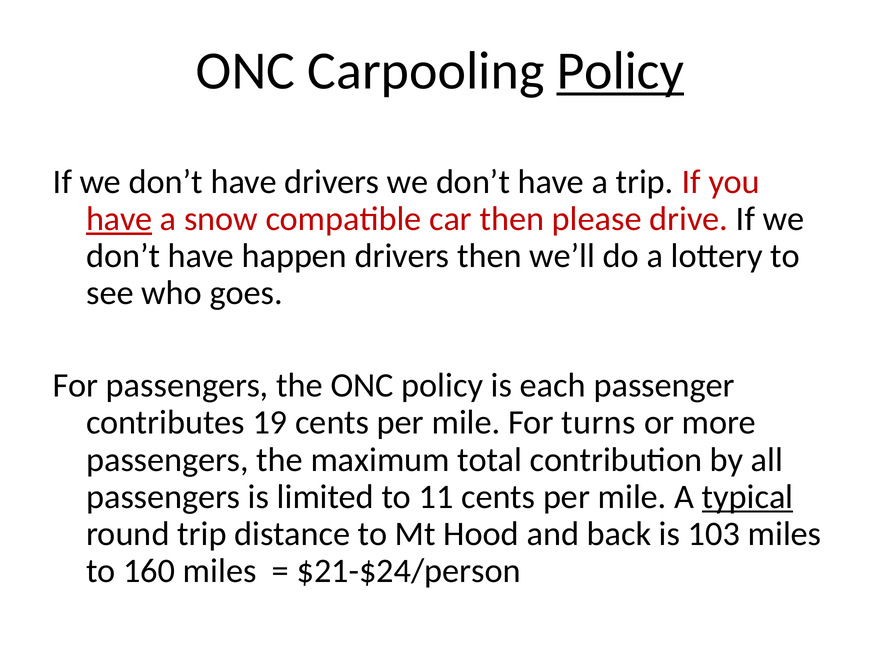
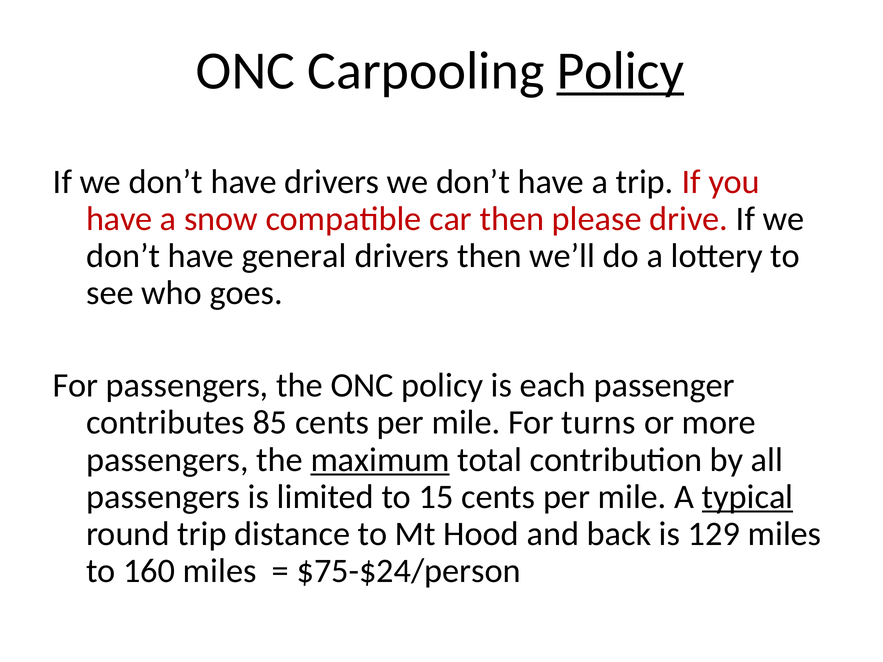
have at (119, 219) underline: present -> none
happen: happen -> general
19: 19 -> 85
maximum underline: none -> present
11: 11 -> 15
103: 103 -> 129
$21-$24/person: $21-$24/person -> $75-$24/person
